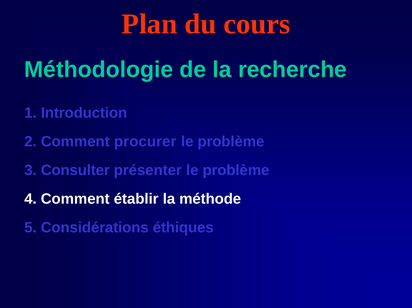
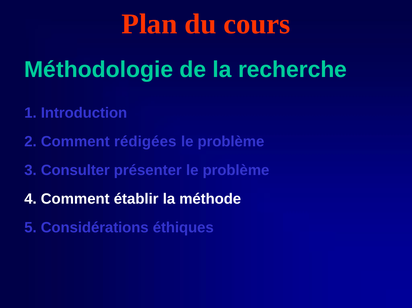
procurer: procurer -> rédigées
